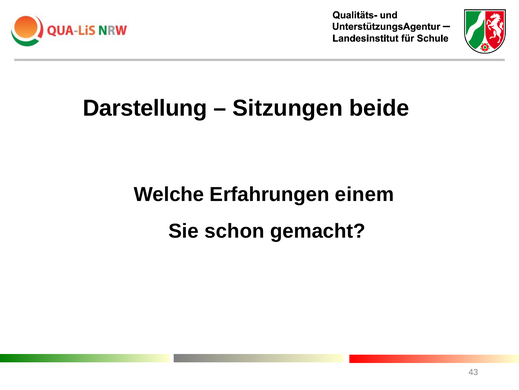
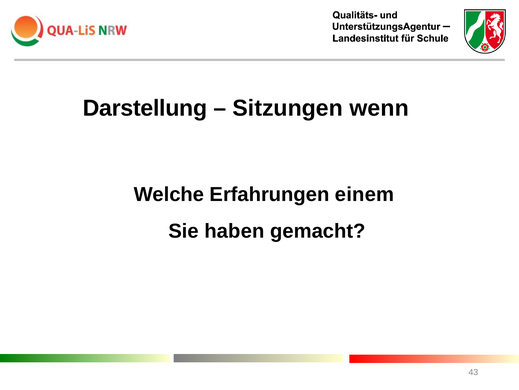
beide: beide -> wenn
schon: schon -> haben
